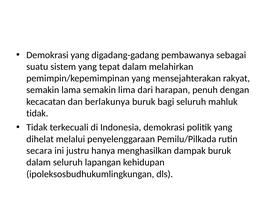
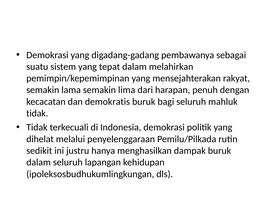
berlakunya: berlakunya -> demokratis
secara: secara -> sedikit
